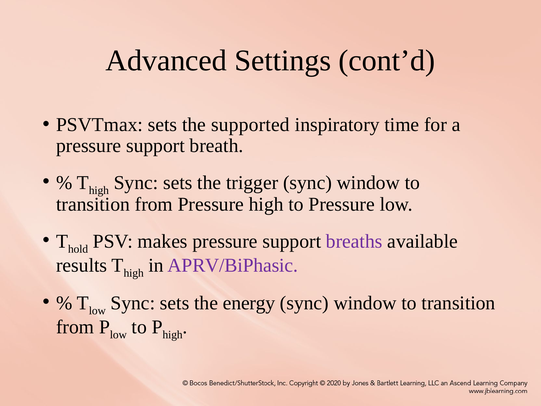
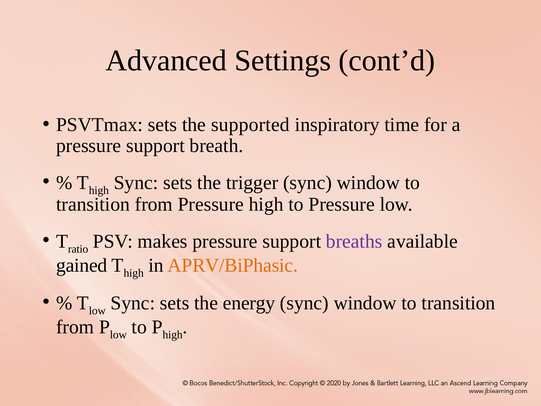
hold: hold -> ratio
results: results -> gained
APRV/BiPhasic colour: purple -> orange
